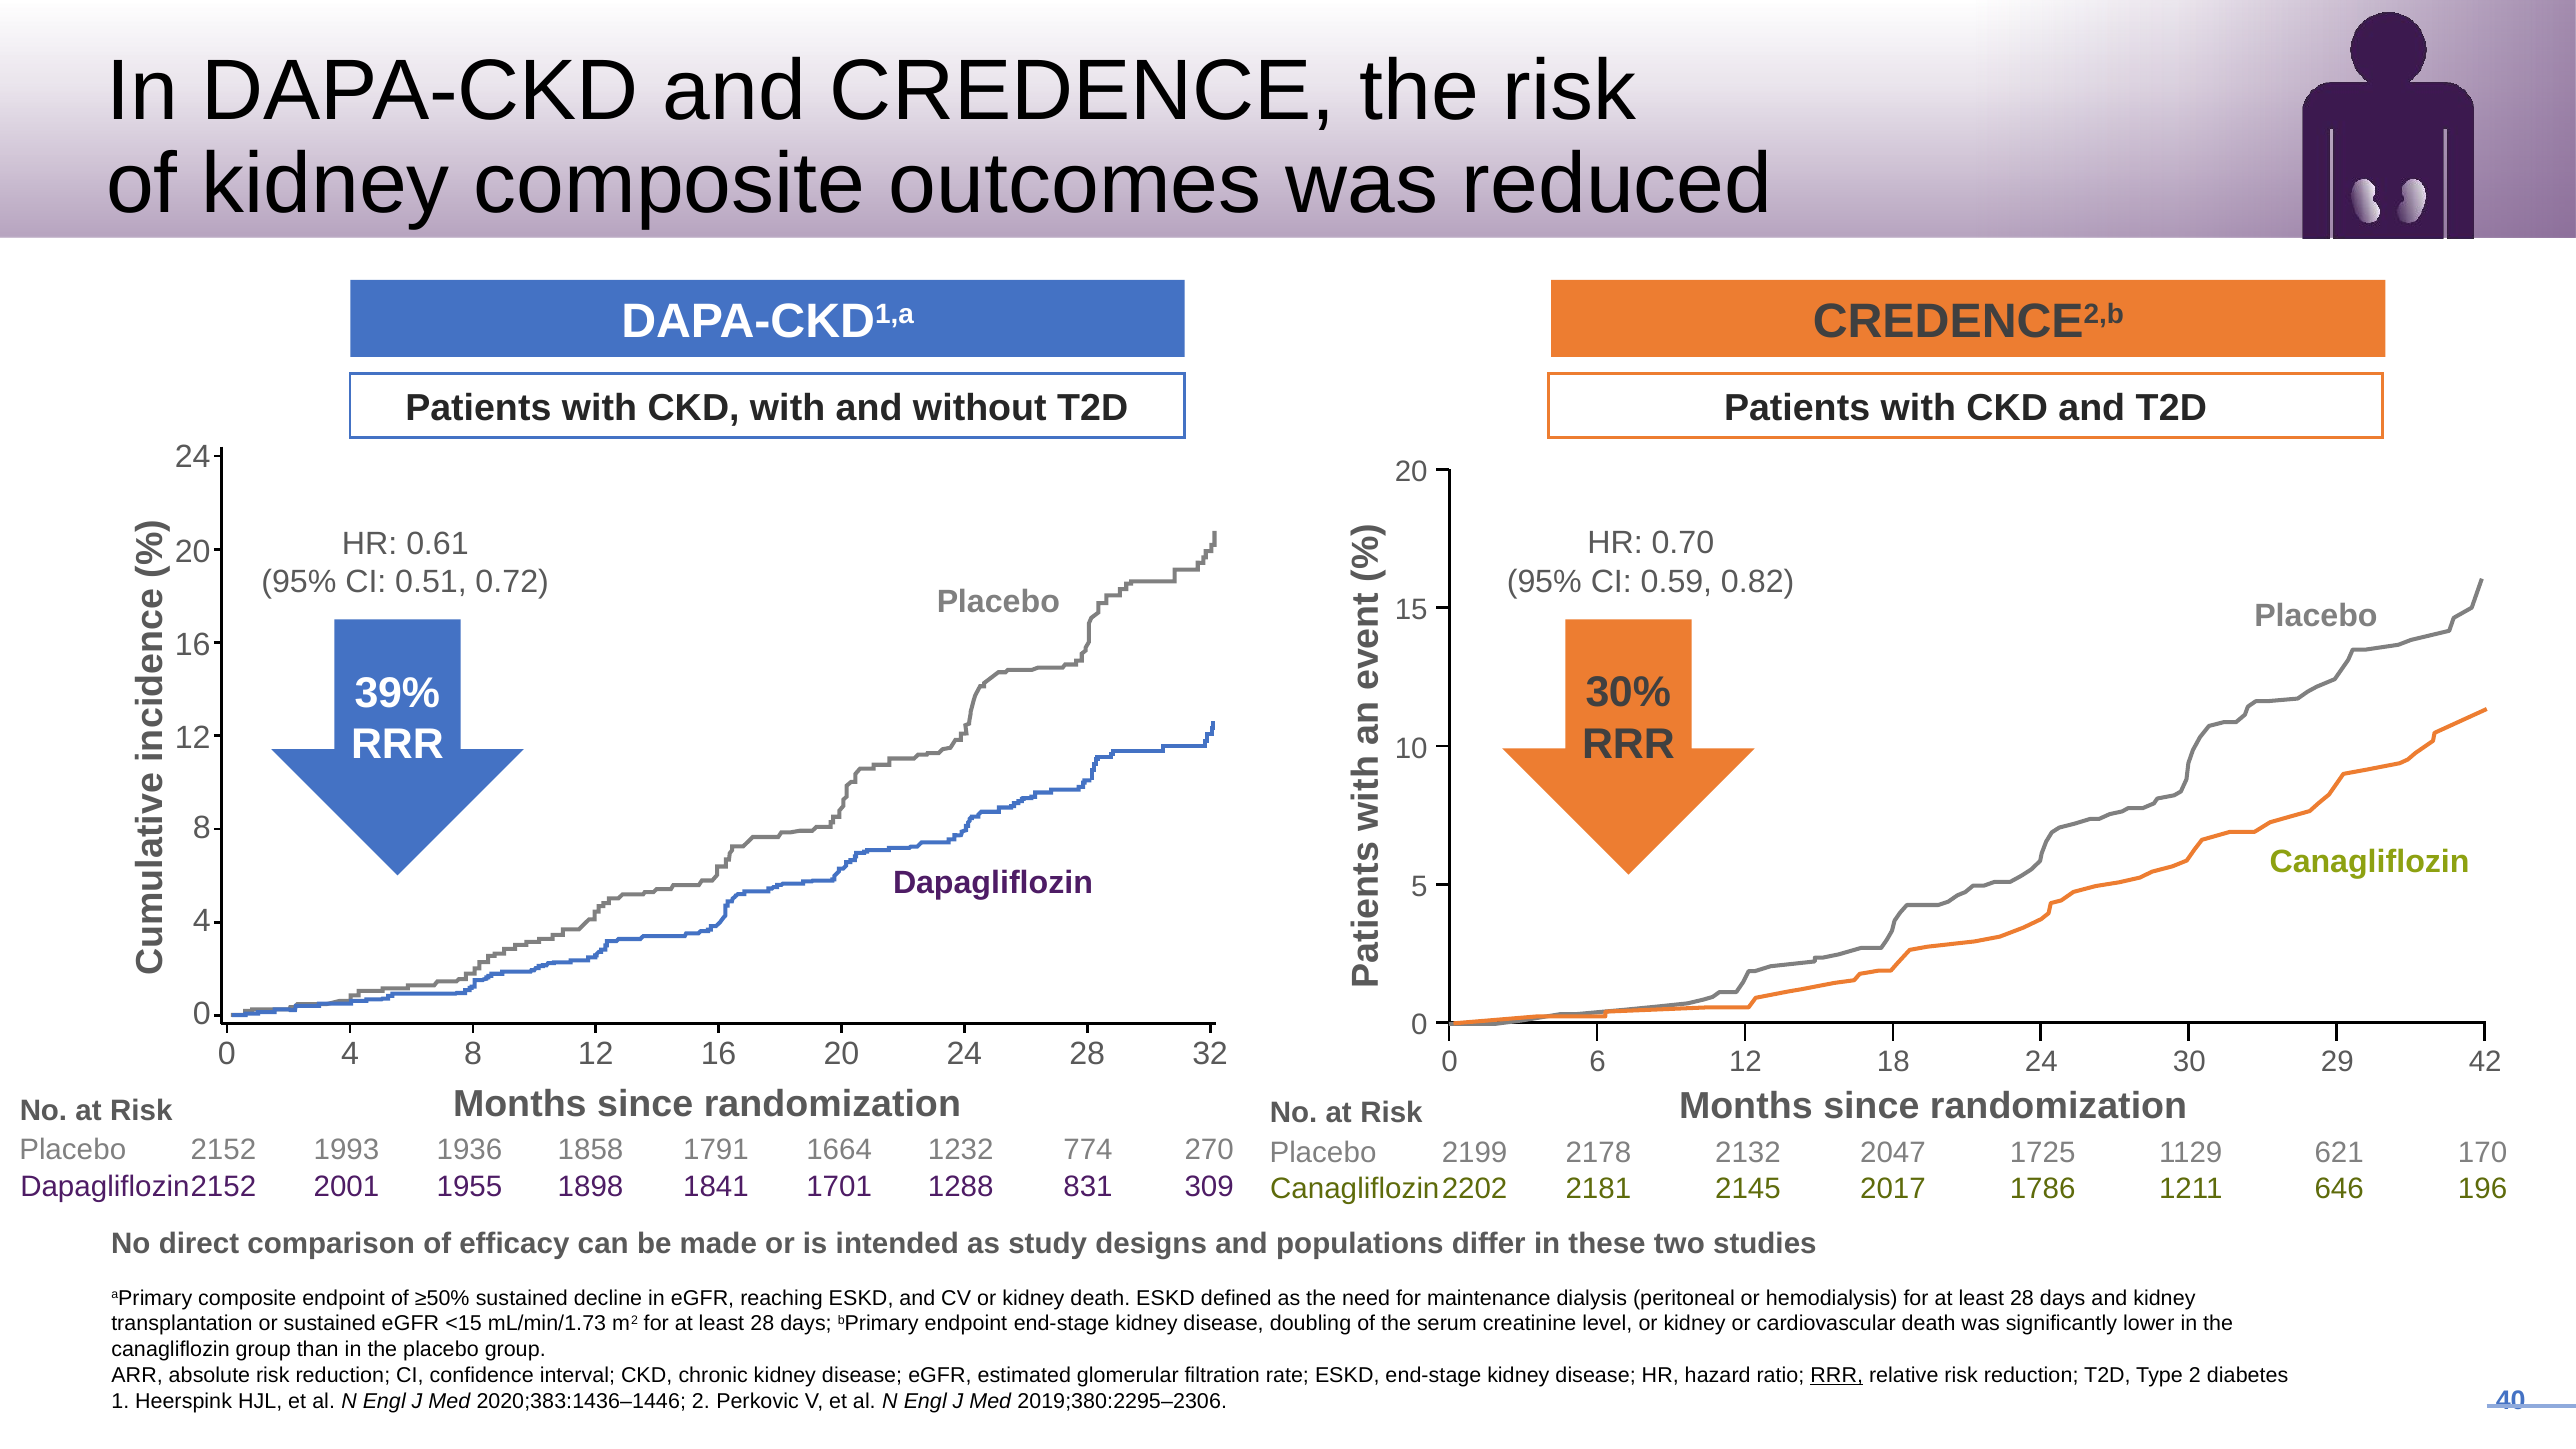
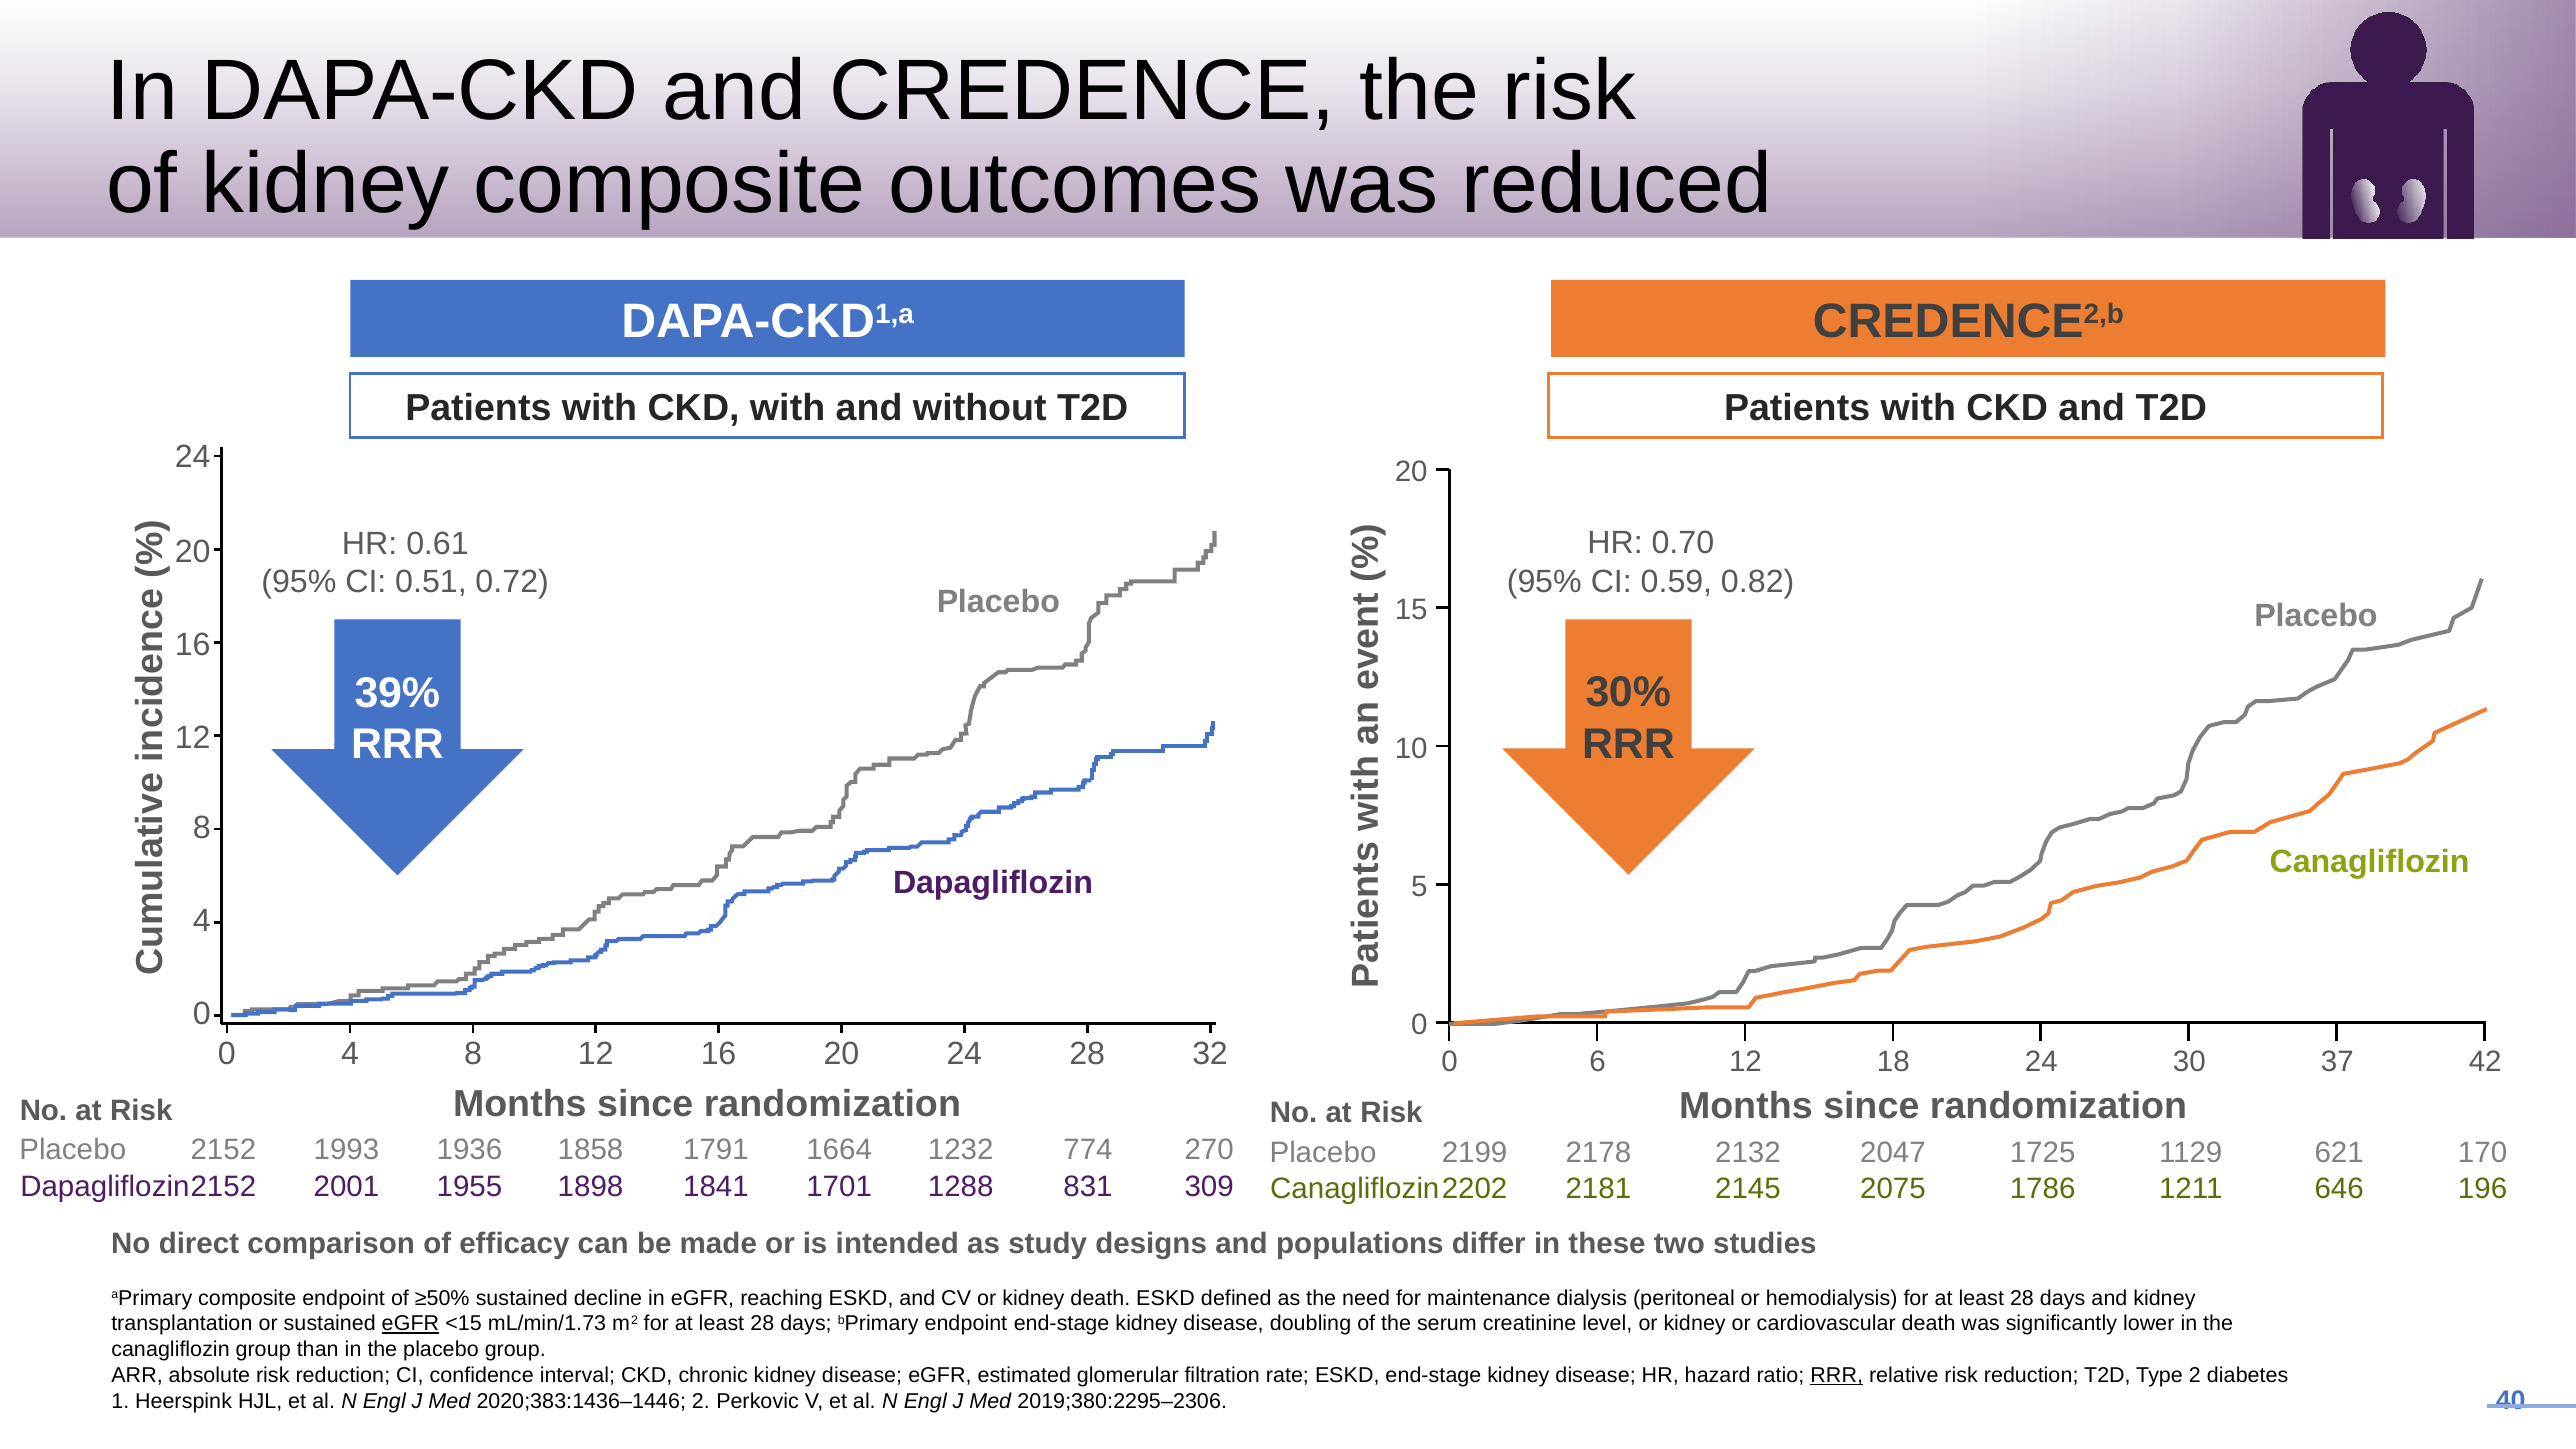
29: 29 -> 37
2017: 2017 -> 2075
eGFR at (410, 1324) underline: none -> present
